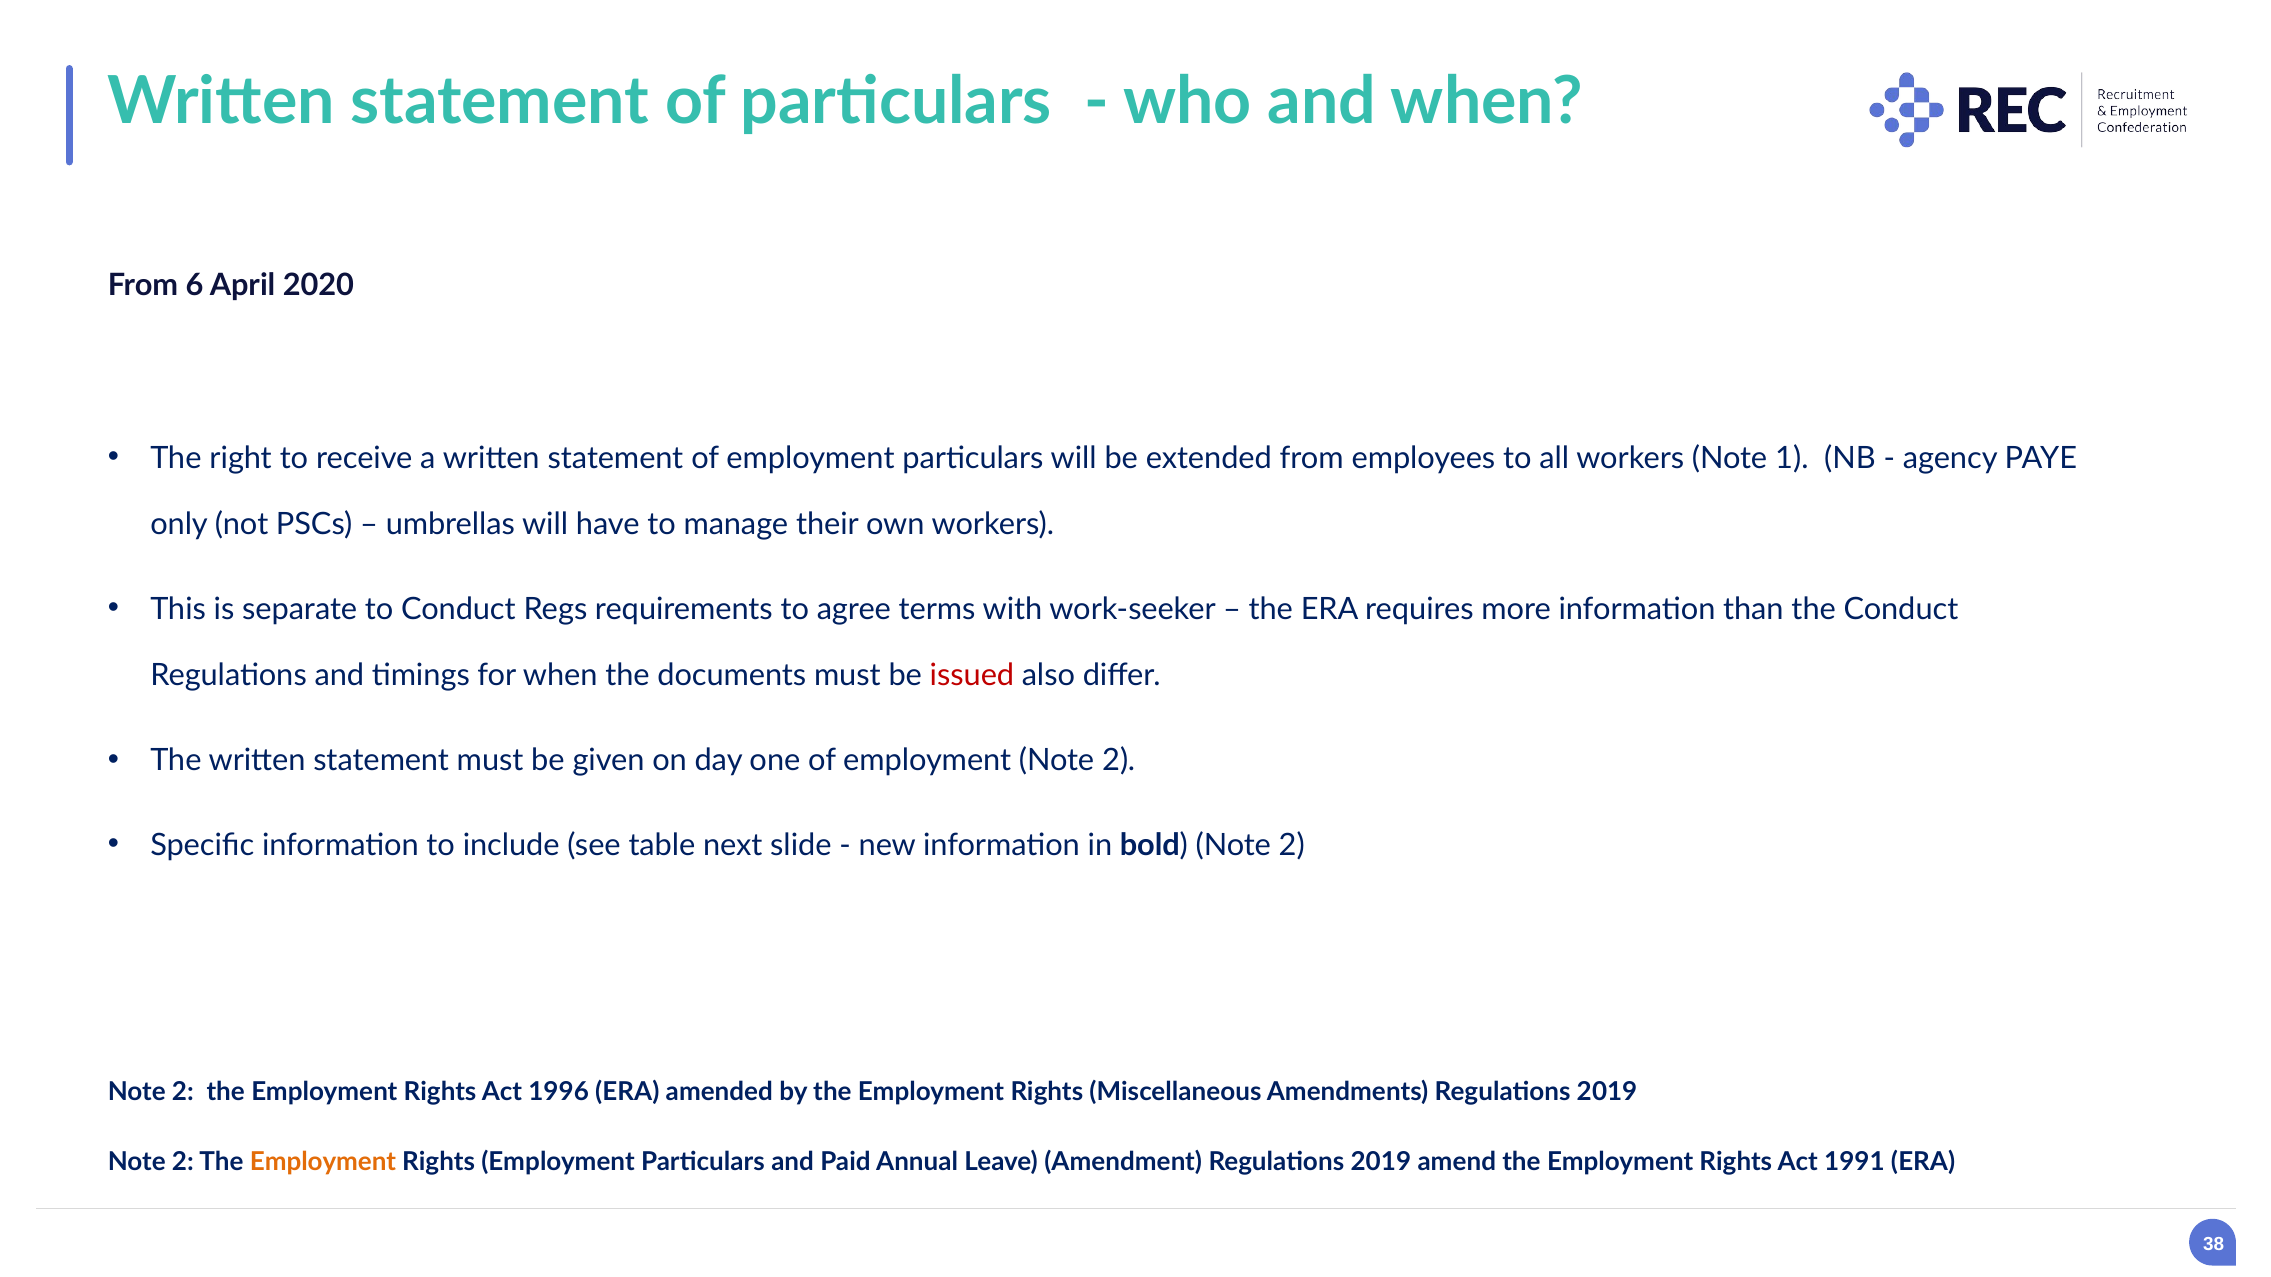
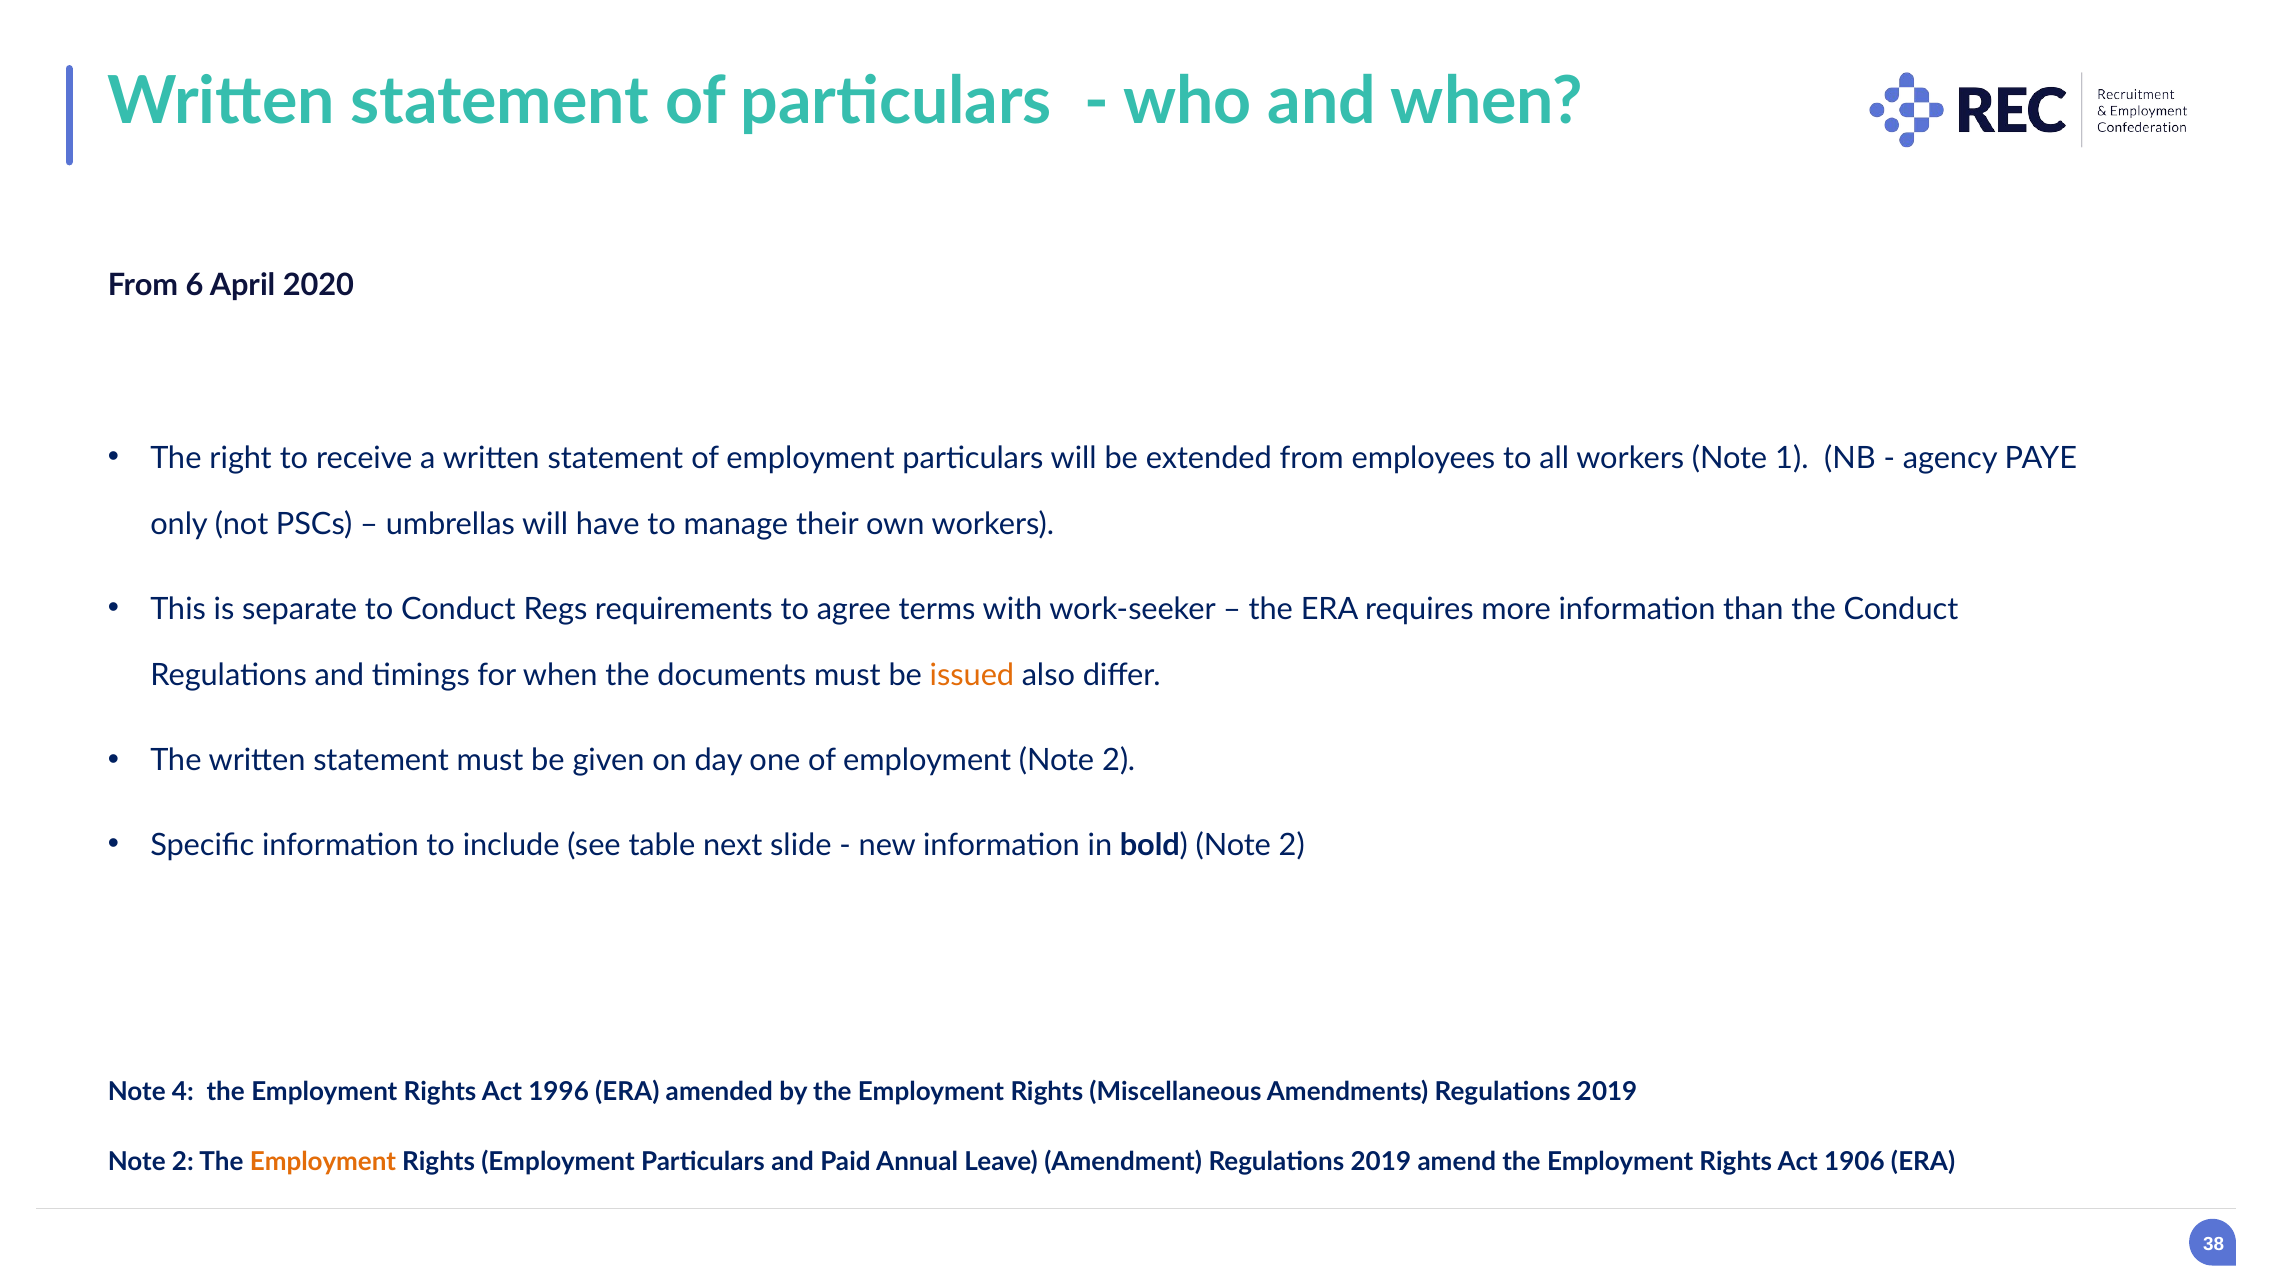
issued colour: red -> orange
2 at (183, 1092): 2 -> 4
1991: 1991 -> 1906
